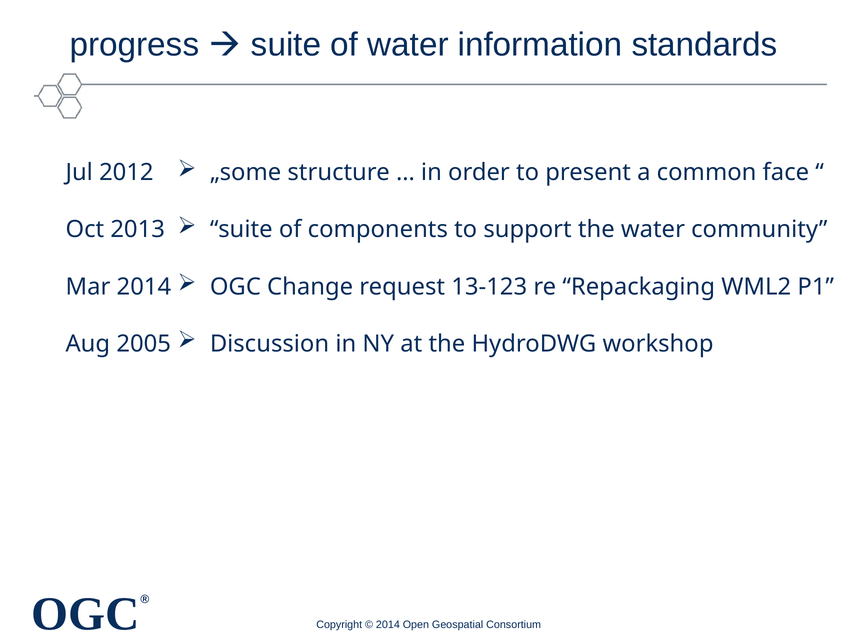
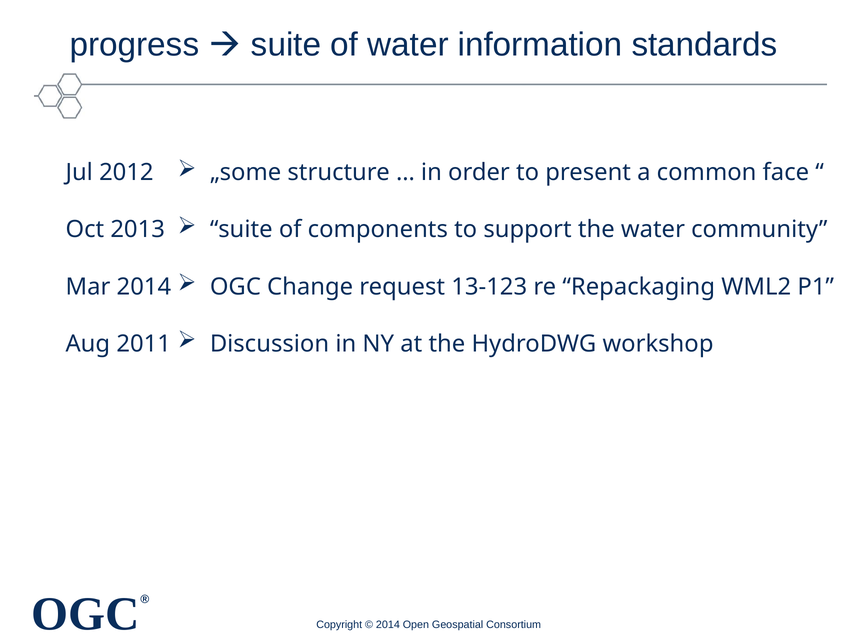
2005: 2005 -> 2011
